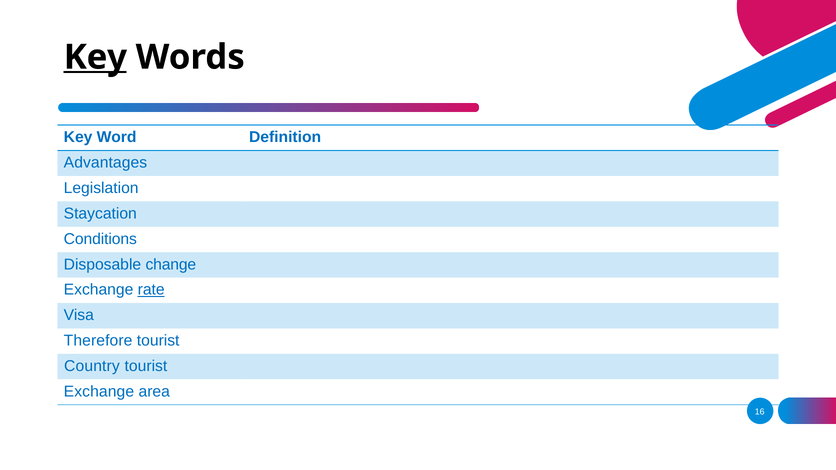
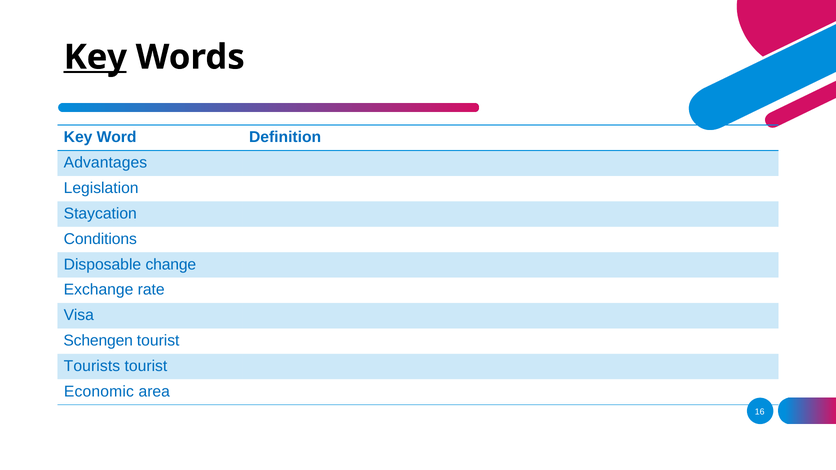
rate underline: present -> none
Therefore: Therefore -> Schengen
Country: Country -> Tourists
Exchange at (99, 392): Exchange -> Economic
